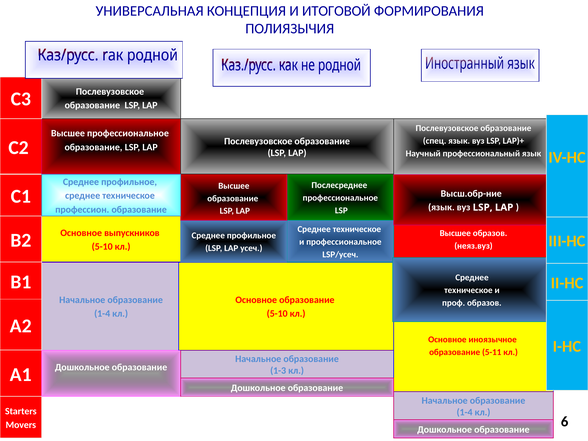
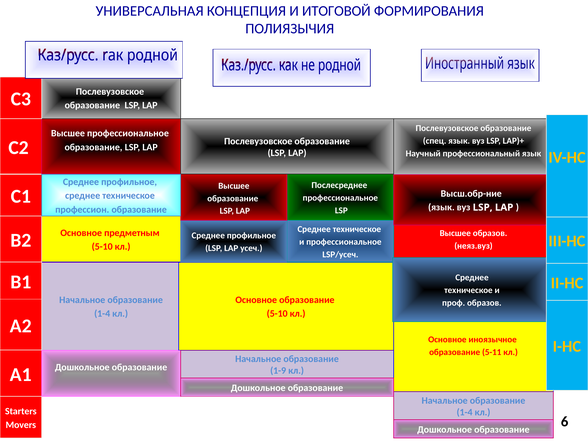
выпускников: выпускников -> предметным
1-3: 1-3 -> 1-9
